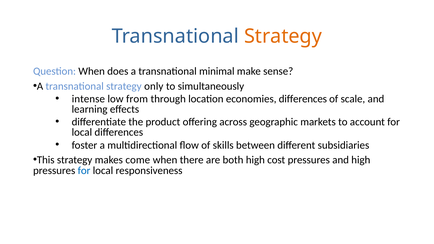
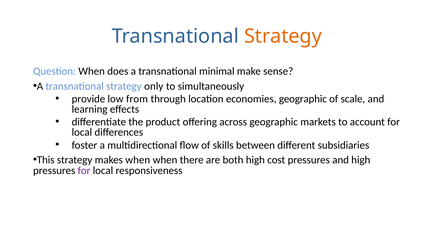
intense: intense -> provide
economies differences: differences -> geographic
makes come: come -> when
for at (84, 171) colour: blue -> purple
